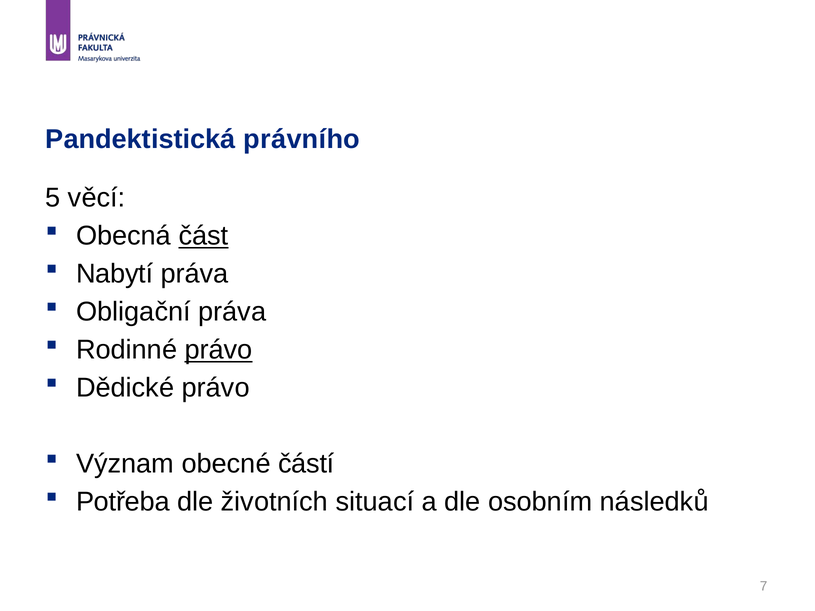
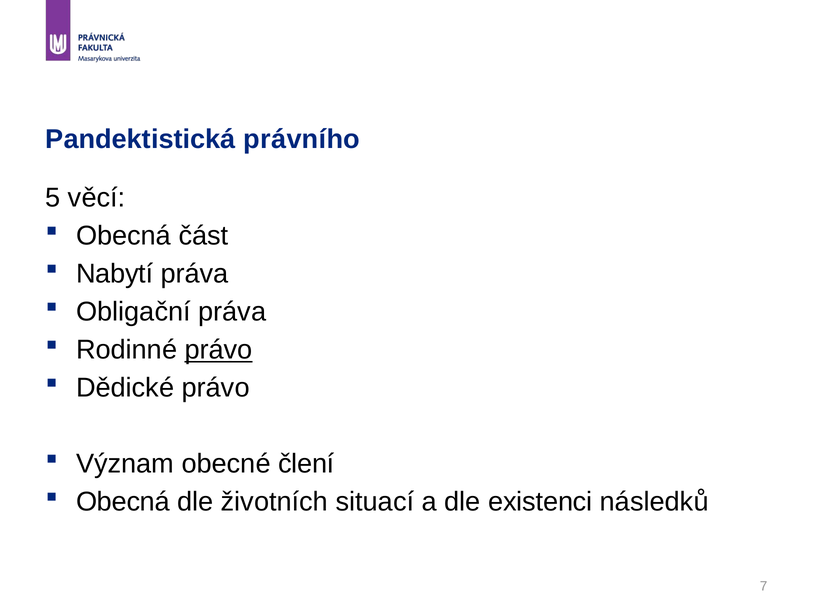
část underline: present -> none
částí: částí -> člení
Potřeba at (123, 502): Potřeba -> Obecná
osobním: osobním -> existenci
